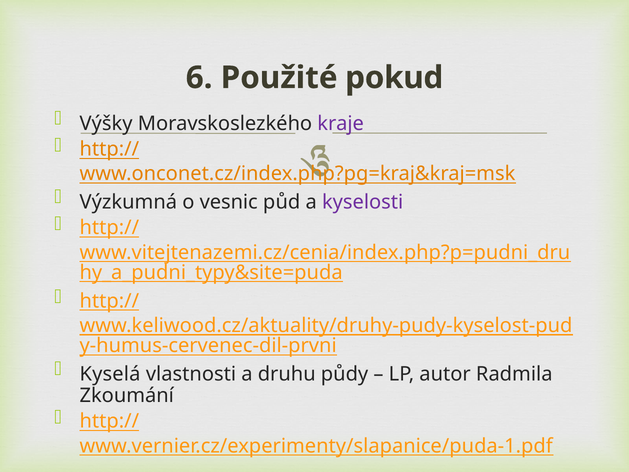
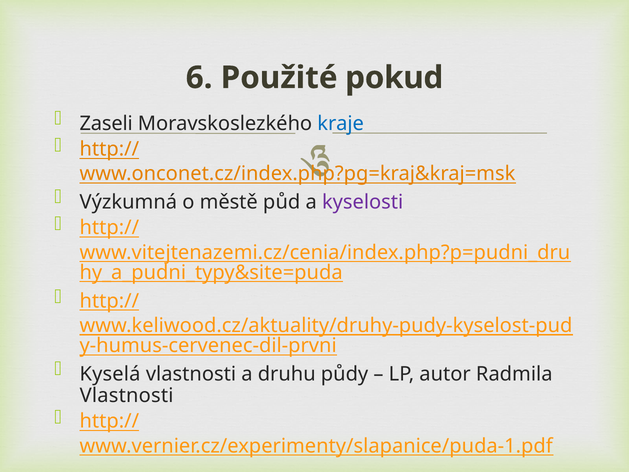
Výšky: Výšky -> Zaseli
kraje colour: purple -> blue
vesnic: vesnic -> městě
Zkoumání at (127, 396): Zkoumání -> Vlastnosti
